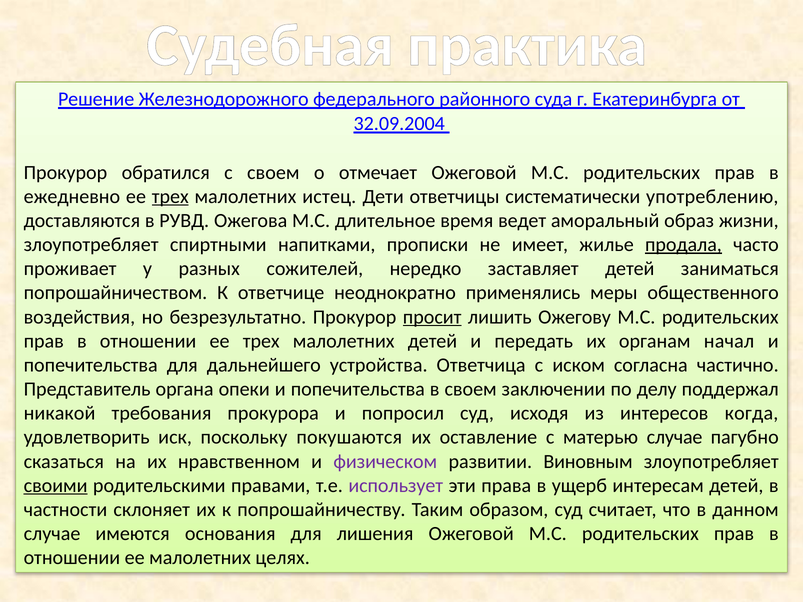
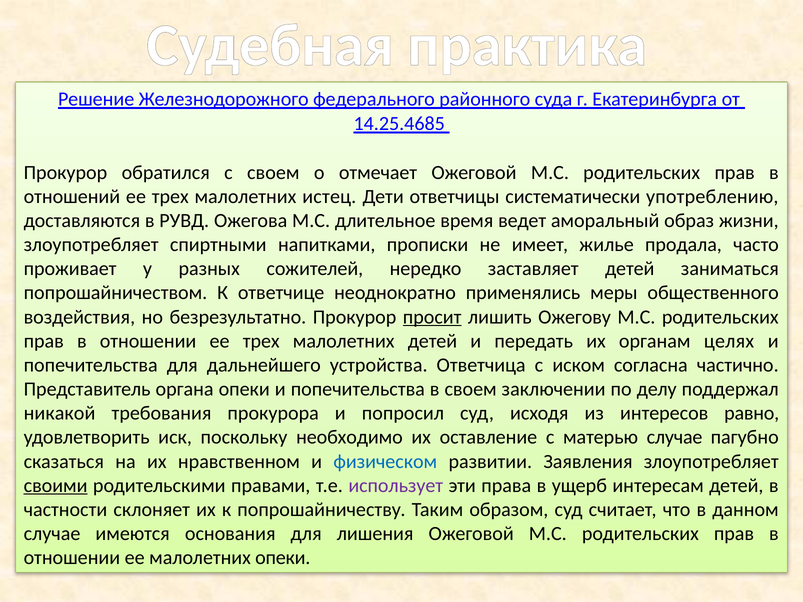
32.09.2004: 32.09.2004 -> 14.25.4685
ежедневно: ежедневно -> отношений
трех at (170, 197) underline: present -> none
продала underline: present -> none
начал: начал -> целях
когда: когда -> равно
покушаются: покушаются -> необходимо
физическом colour: purple -> blue
Виновным: Виновным -> Заявления
малолетних целях: целях -> опеки
